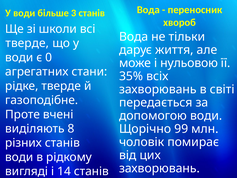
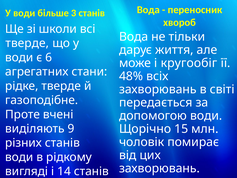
0: 0 -> 6
нульовою: нульовою -> кругообіг
35%: 35% -> 48%
8: 8 -> 9
99: 99 -> 15
